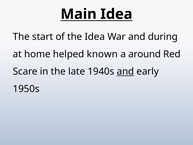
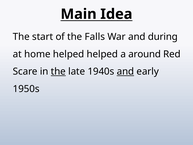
the Idea: Idea -> Falls
helped known: known -> helped
the at (58, 71) underline: none -> present
